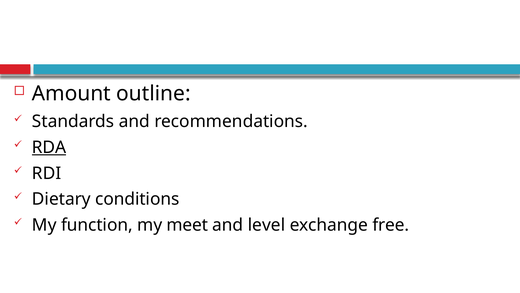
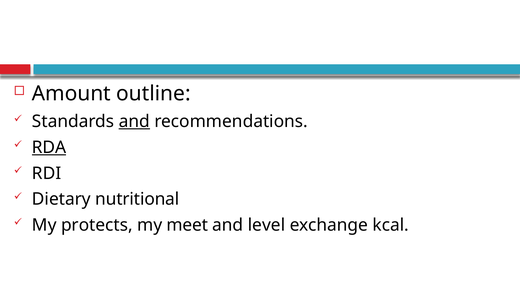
and at (134, 121) underline: none -> present
conditions: conditions -> nutritional
function: function -> protects
free: free -> kcal
